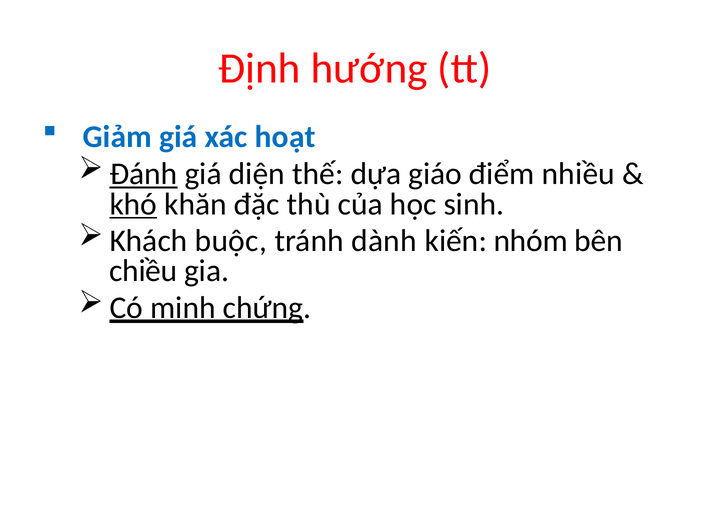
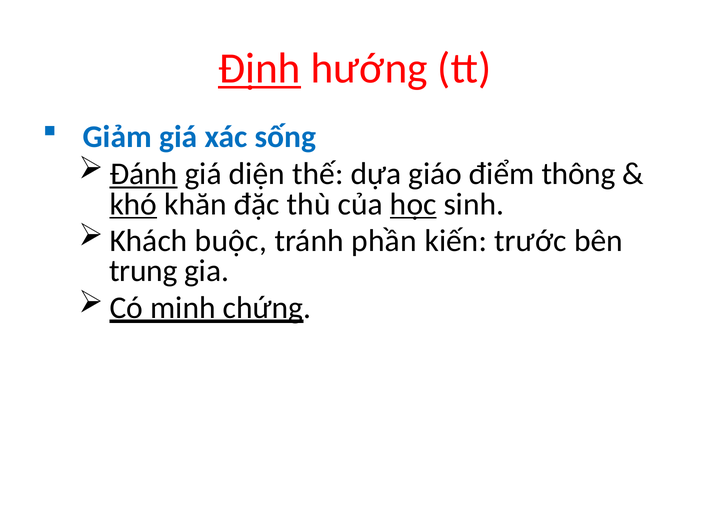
Định underline: none -> present
hoạt: hoạt -> sống
nhiều: nhiều -> thông
học underline: none -> present
dành: dành -> phần
nhóm: nhóm -> trước
chiều: chiều -> trung
